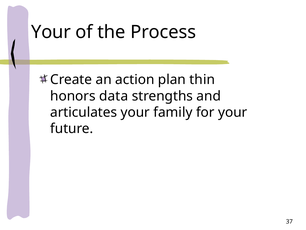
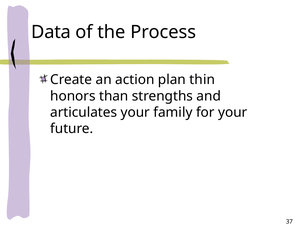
Your at (51, 32): Your -> Data
data: data -> than
